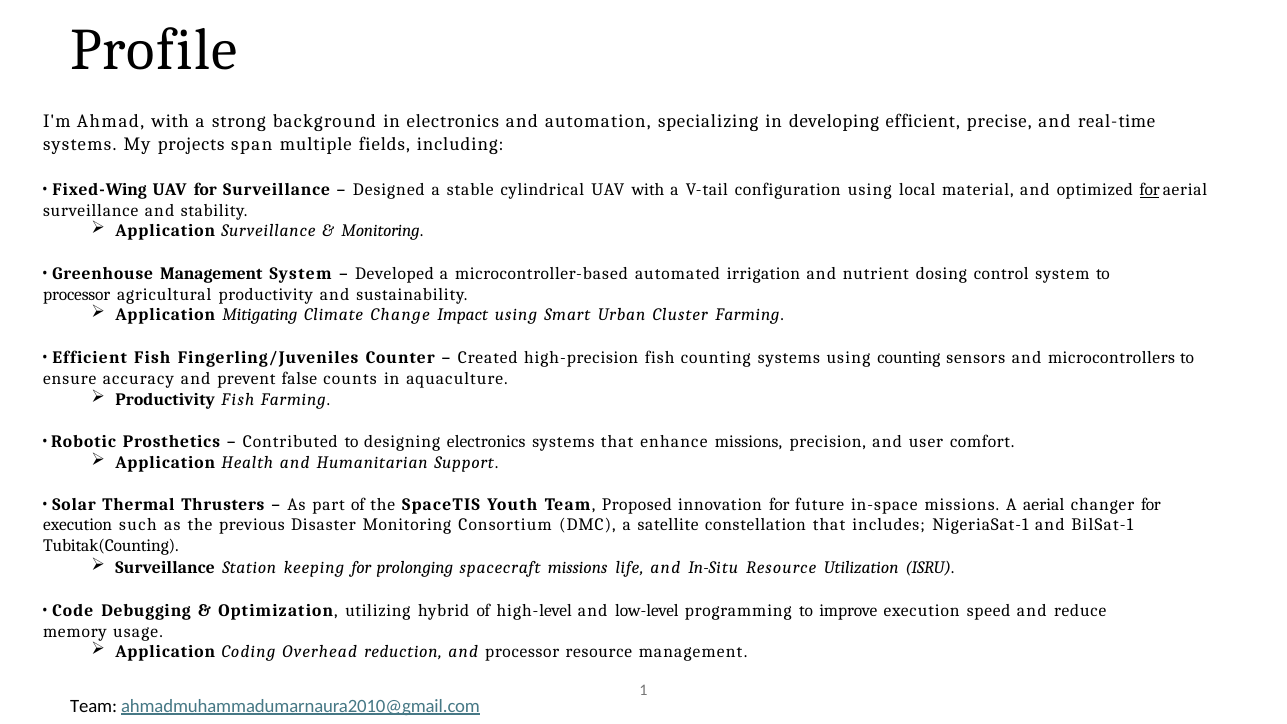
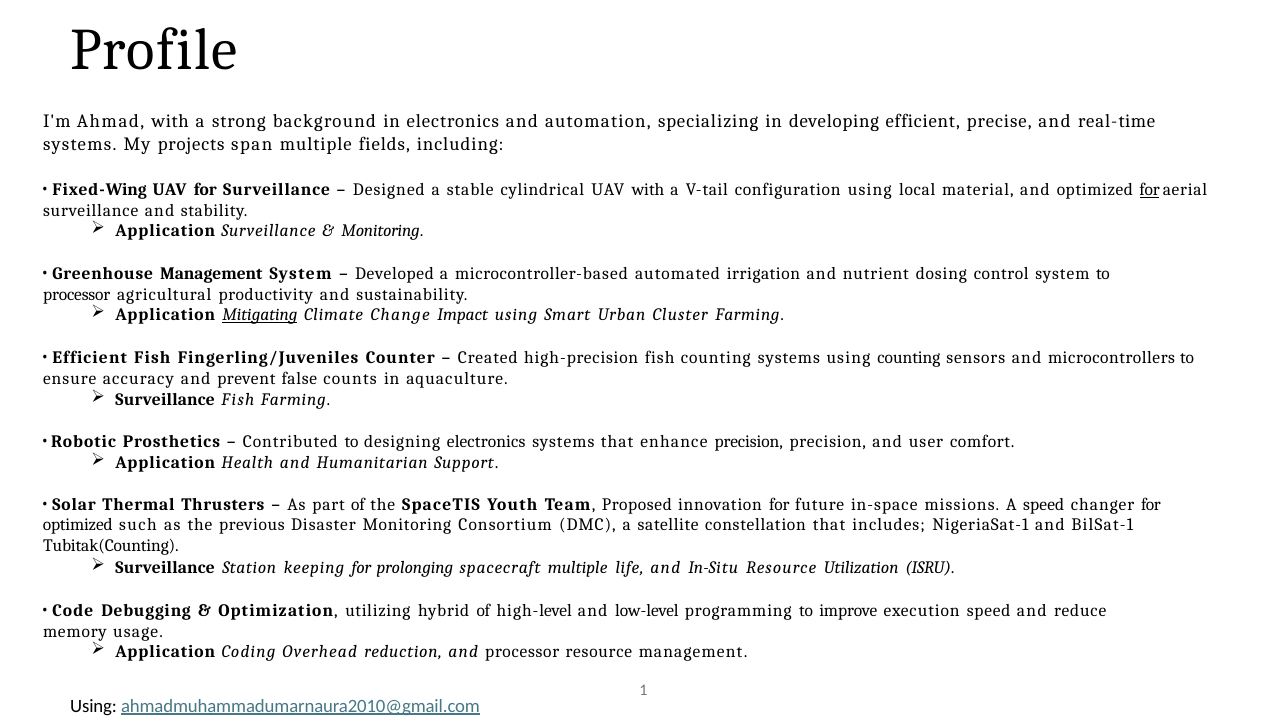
Mitigating underline: none -> present
Productivity at (165, 399): Productivity -> Surveillance
enhance missions: missions -> precision
A aerial: aerial -> speed
execution at (78, 525): execution -> optimized
spacecraft missions: missions -> multiple
Team at (94, 706): Team -> Using
